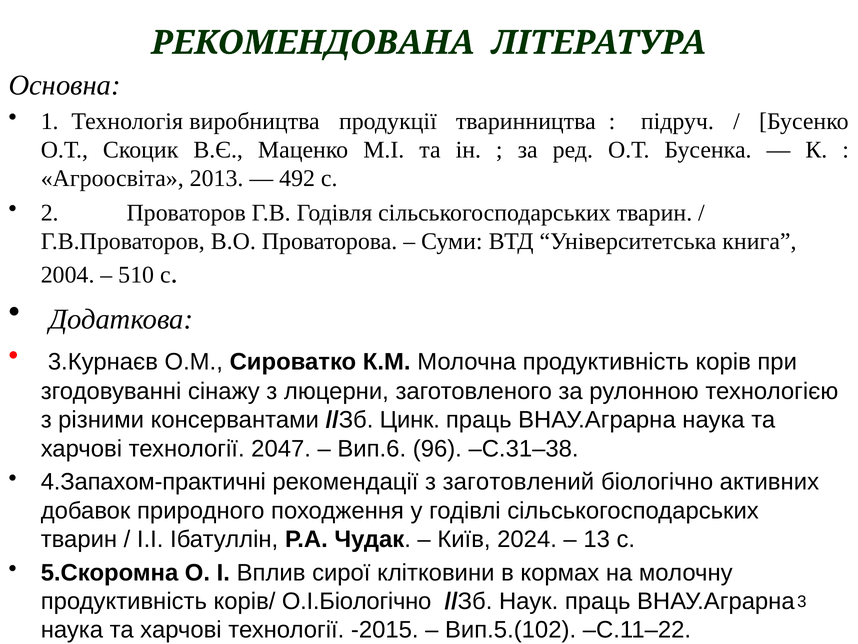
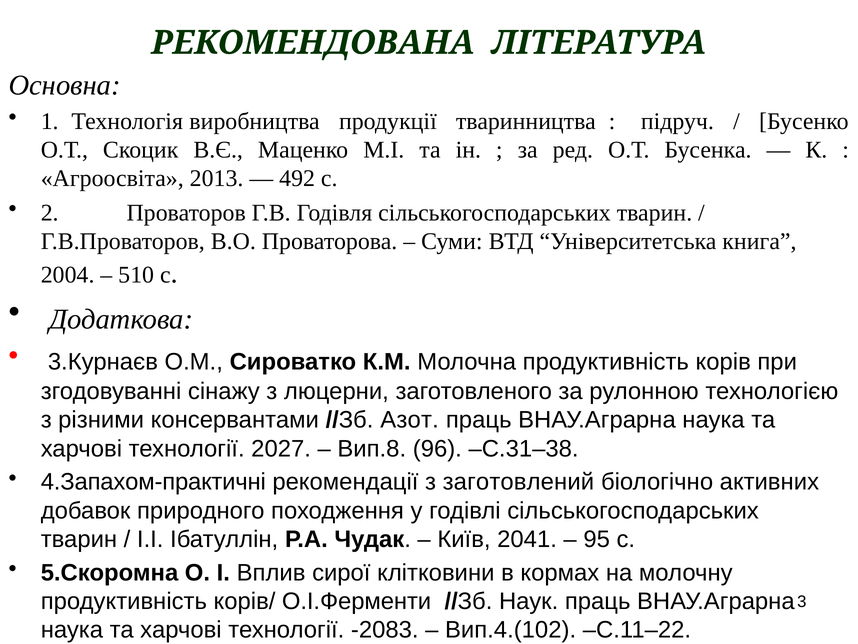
Цинк: Цинк -> Азот
2047: 2047 -> 2027
Вип.6: Вип.6 -> Вип.8
2024: 2024 -> 2041
13: 13 -> 95
О.І.Біологічно: О.І.Біологічно -> О.І.Ферменти
-2015: -2015 -> -2083
Вип.5.(102: Вип.5.(102 -> Вип.4.(102
